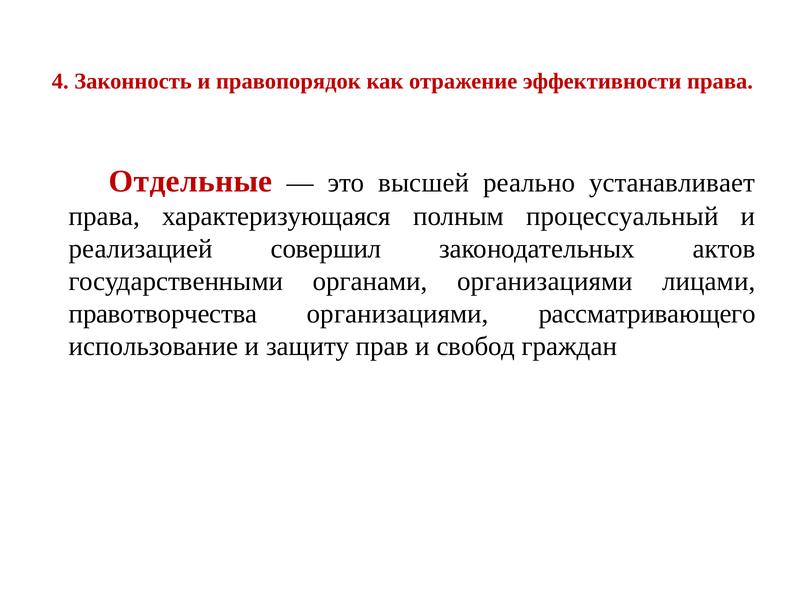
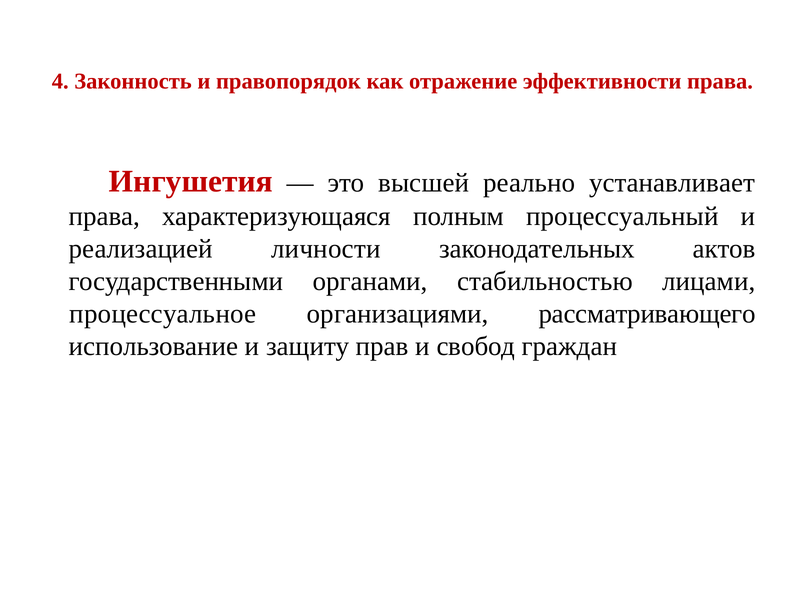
Отдельные: Отдельные -> Ингушетия
совершил: совершил -> личности
органами организациями: организациями -> стабильностью
правотворчества: правотворчества -> процессуальное
